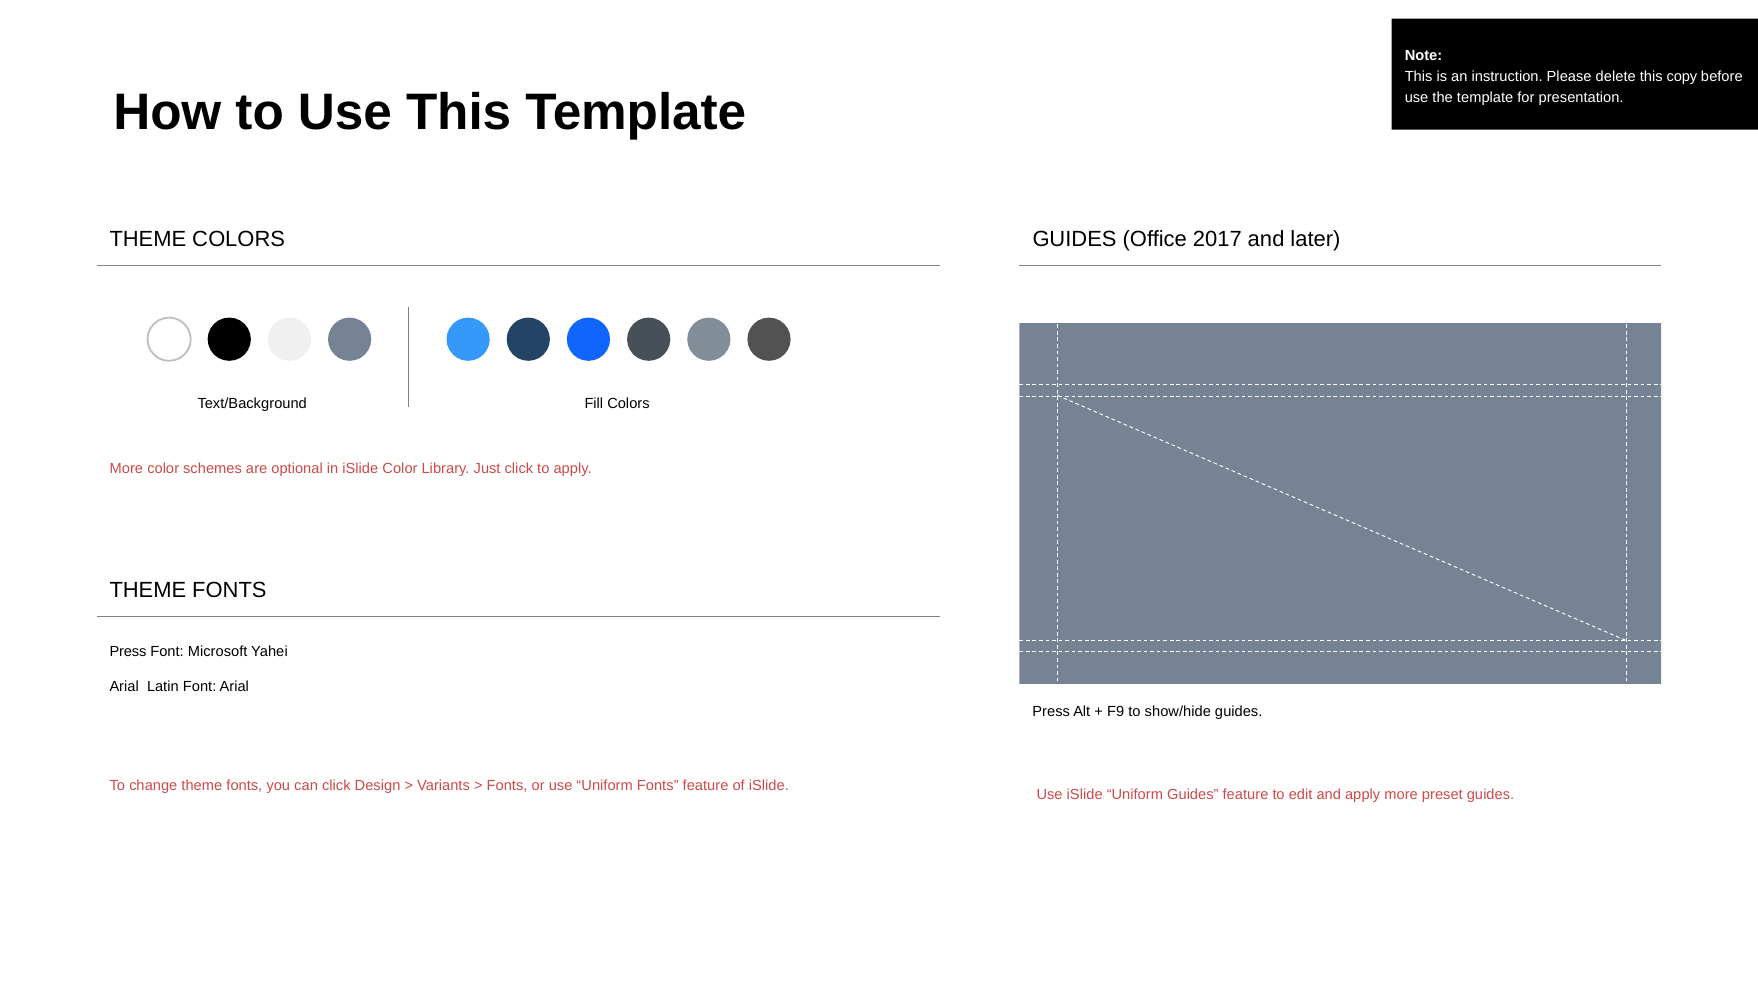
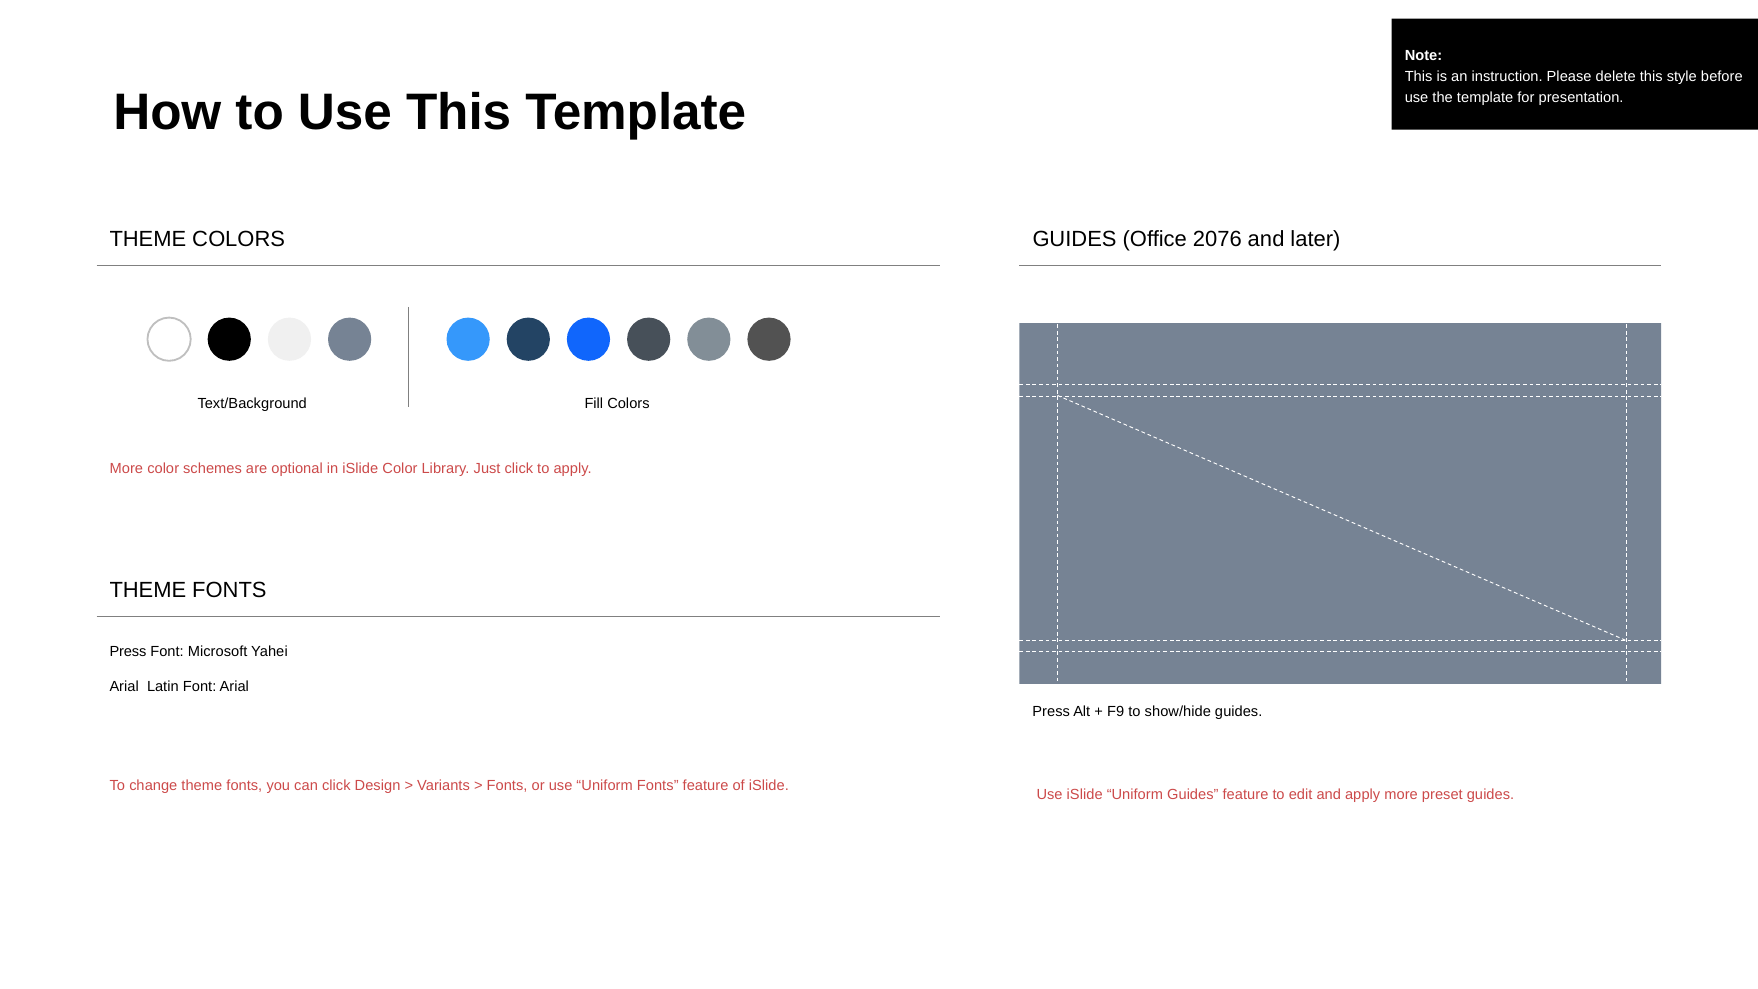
copy: copy -> style
2017: 2017 -> 2076
